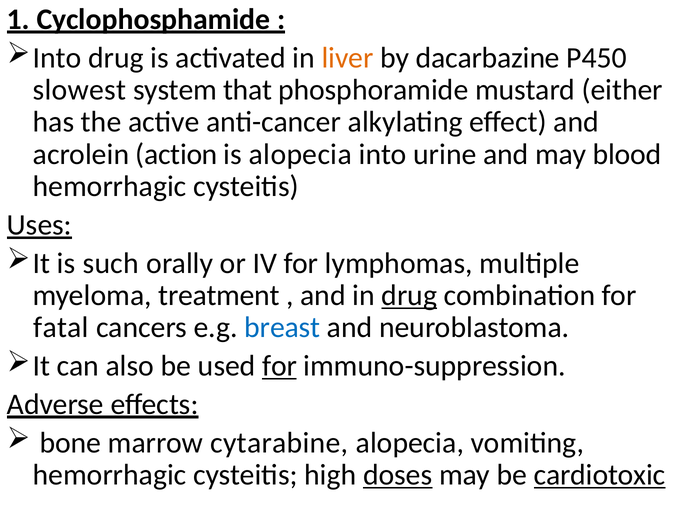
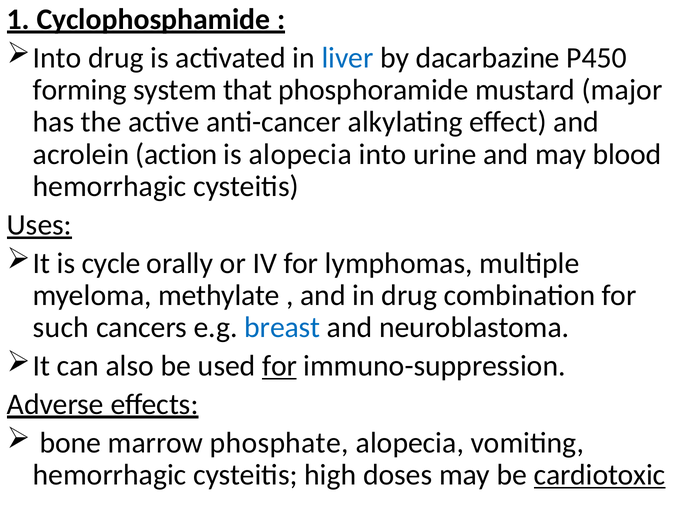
liver colour: orange -> blue
slowest: slowest -> forming
either: either -> major
such: such -> cycle
treatment: treatment -> methylate
drug at (409, 295) underline: present -> none
fatal: fatal -> such
cytarabine: cytarabine -> phosphate
doses underline: present -> none
